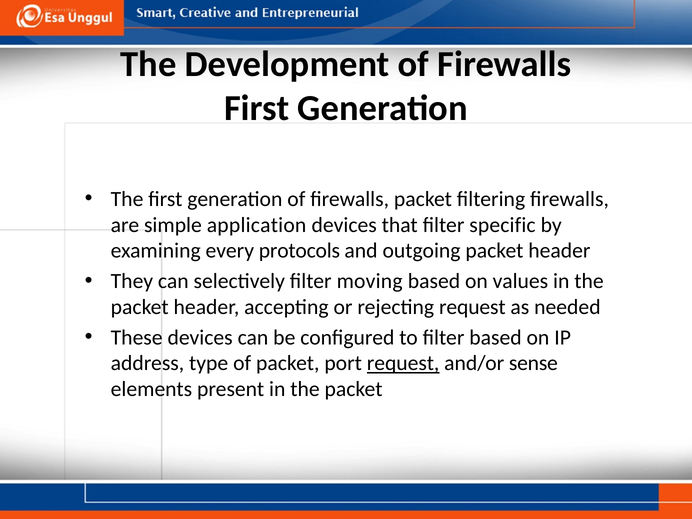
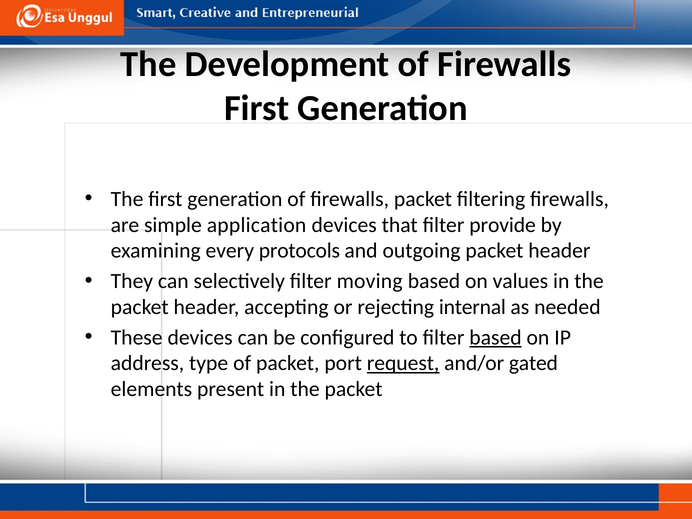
specific: specific -> provide
rejecting request: request -> internal
based at (495, 337) underline: none -> present
sense: sense -> gated
